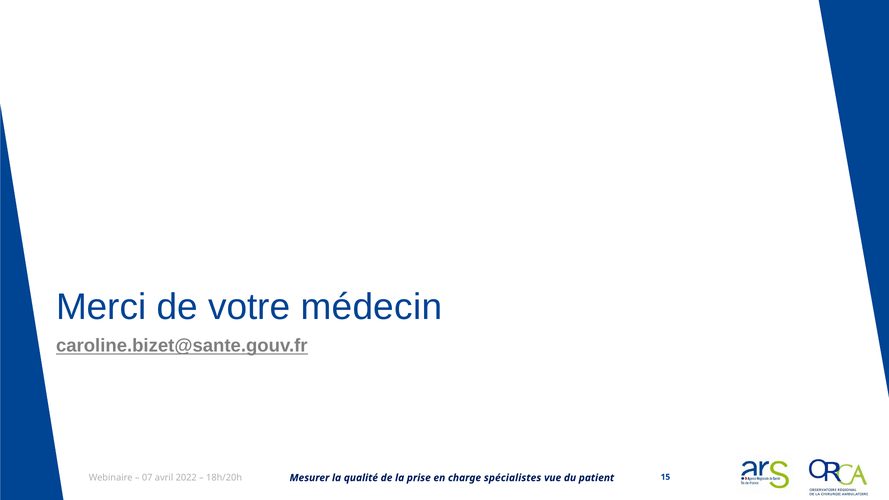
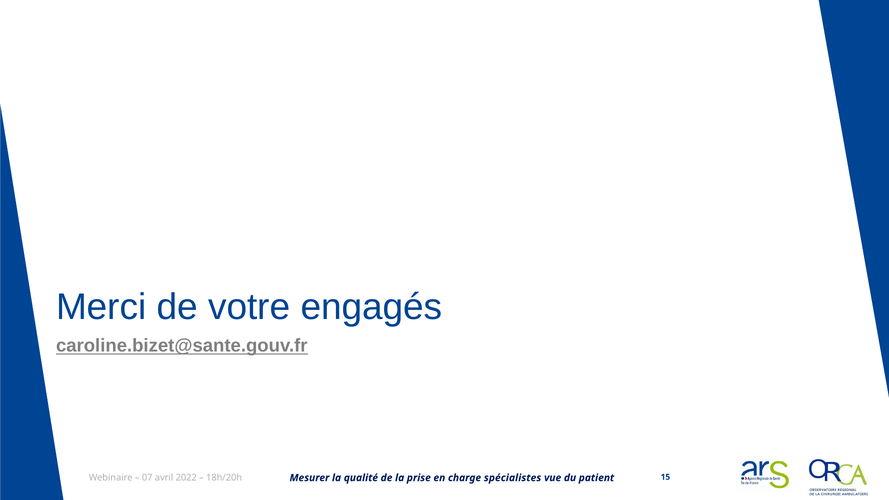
médecin: médecin -> engagés
